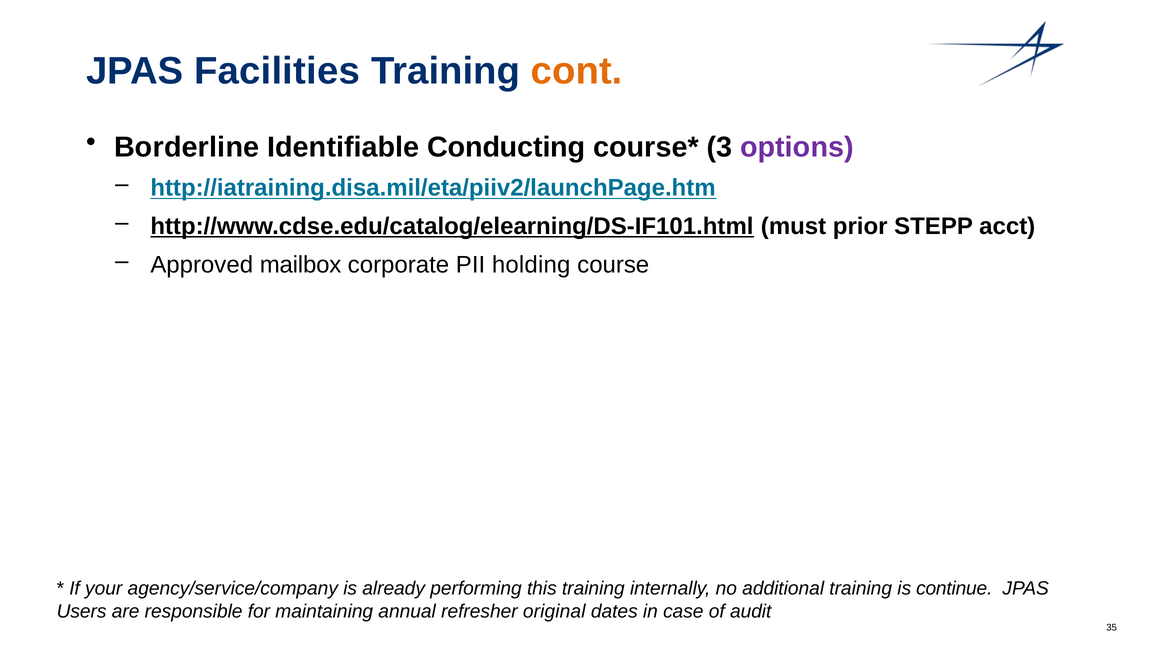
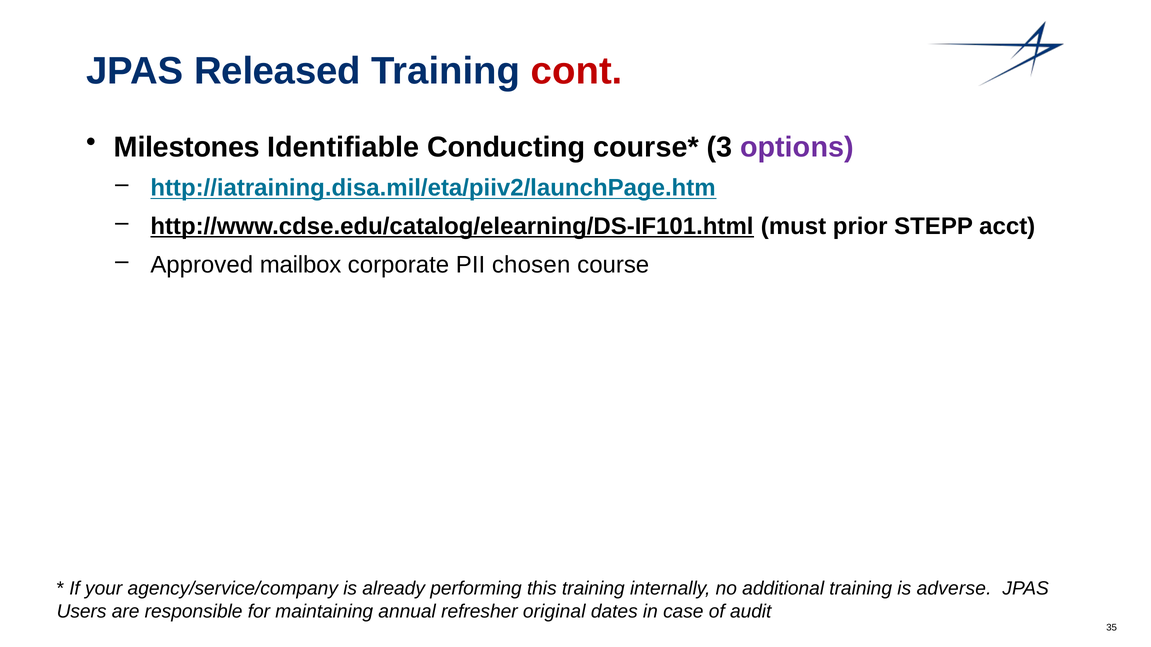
Facilities: Facilities -> Released
cont colour: orange -> red
Borderline: Borderline -> Milestones
holding: holding -> chosen
continue: continue -> adverse
